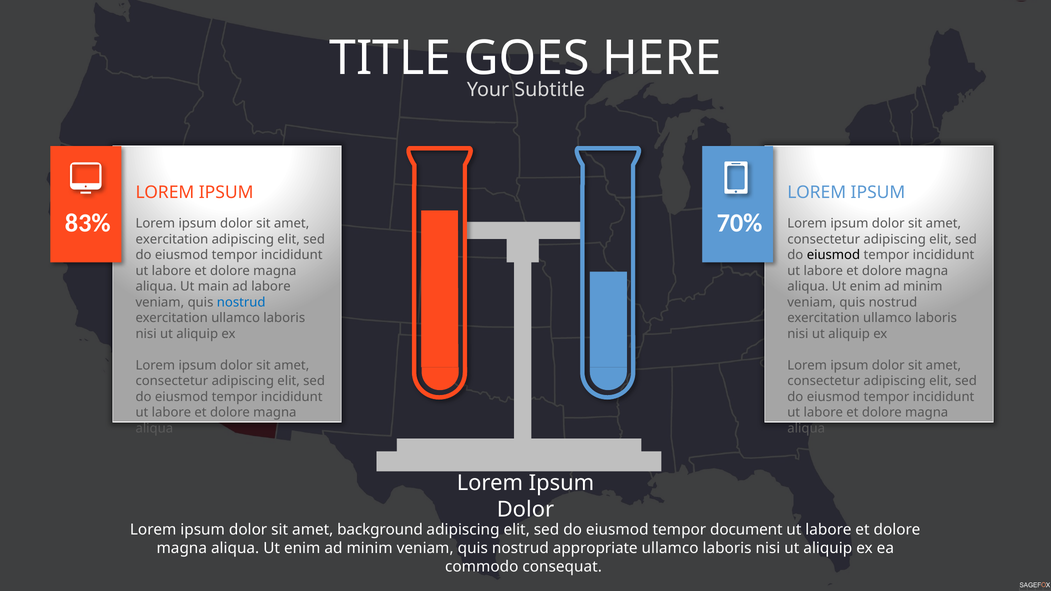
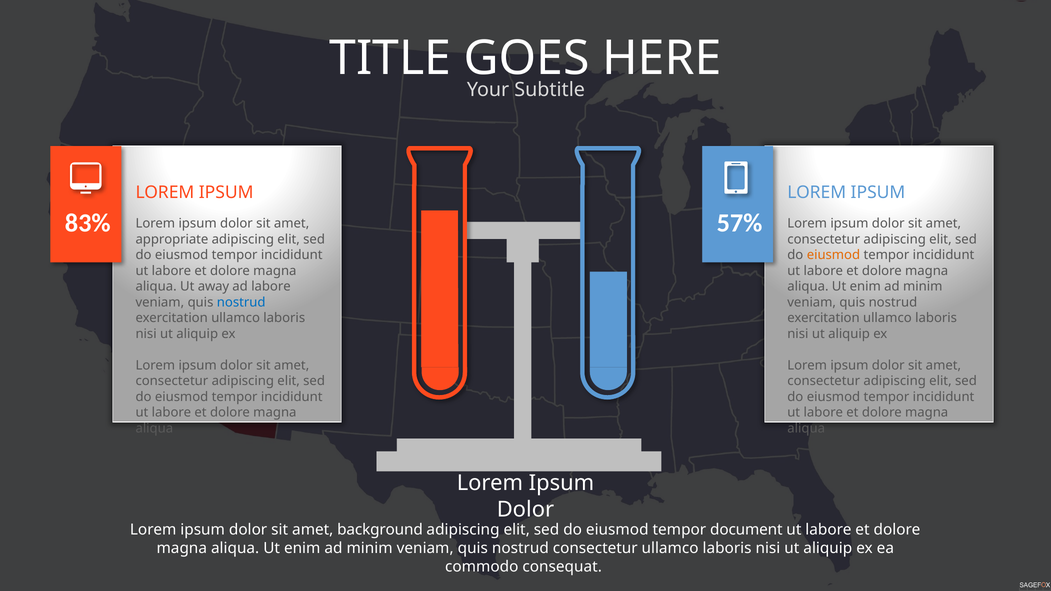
70%: 70% -> 57%
exercitation at (172, 239): exercitation -> appropriate
eiusmod at (833, 255) colour: black -> orange
main: main -> away
nostrud appropriate: appropriate -> consectetur
